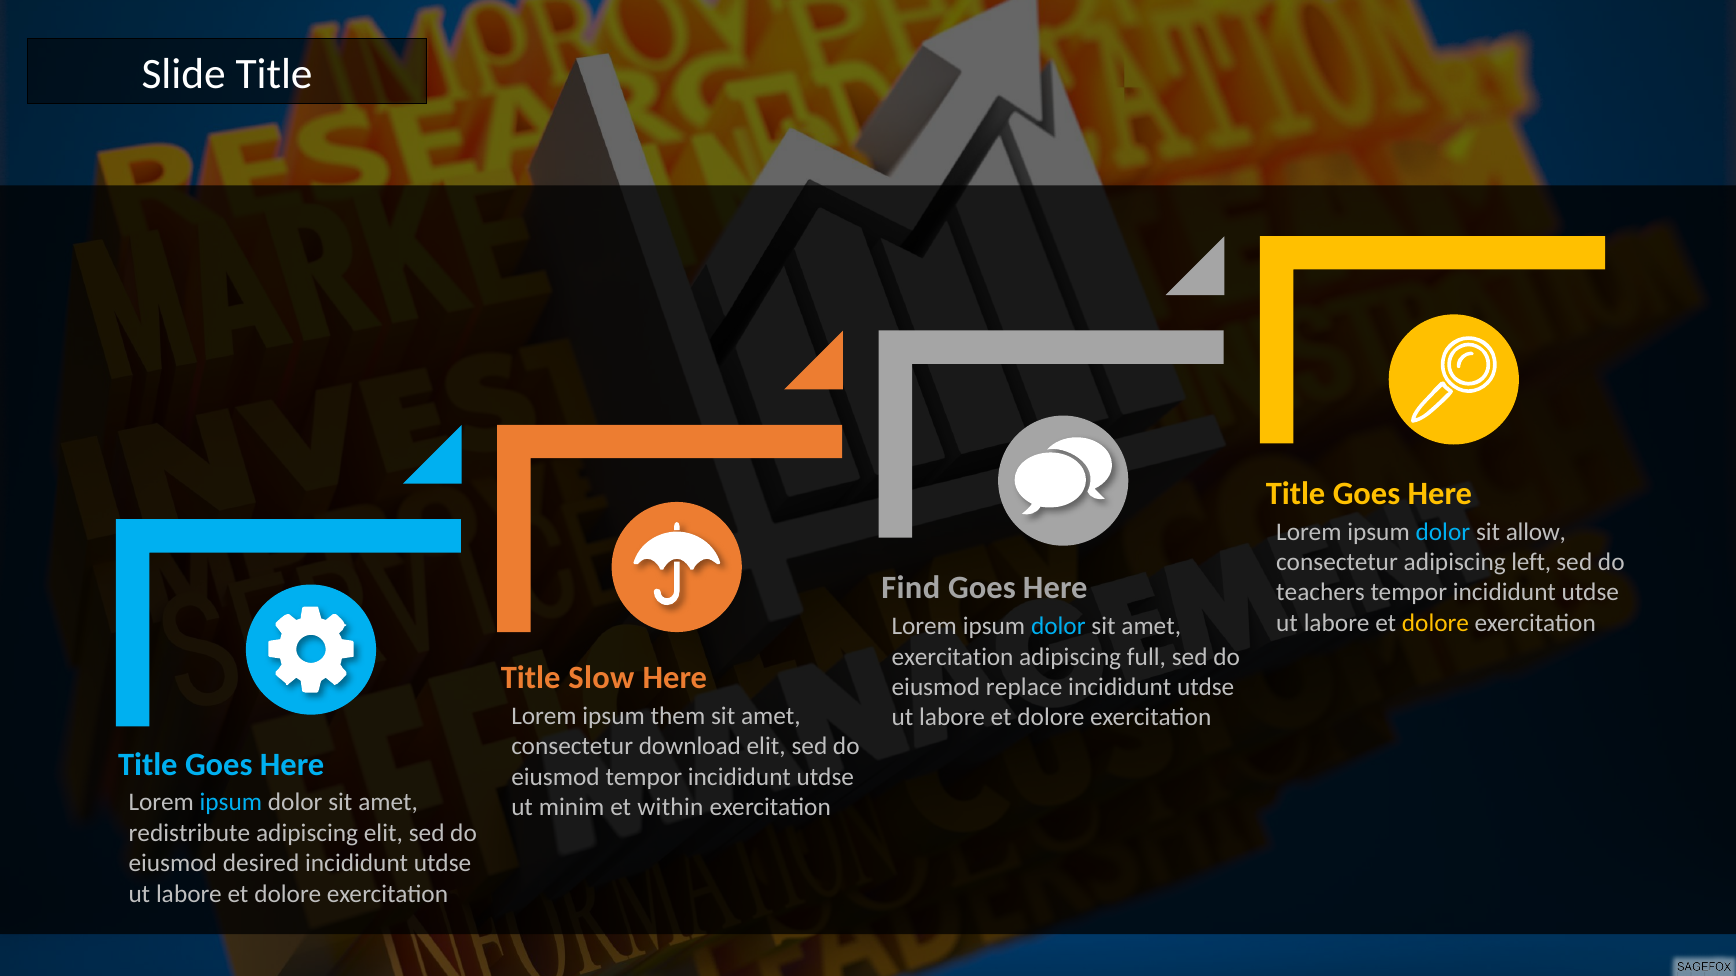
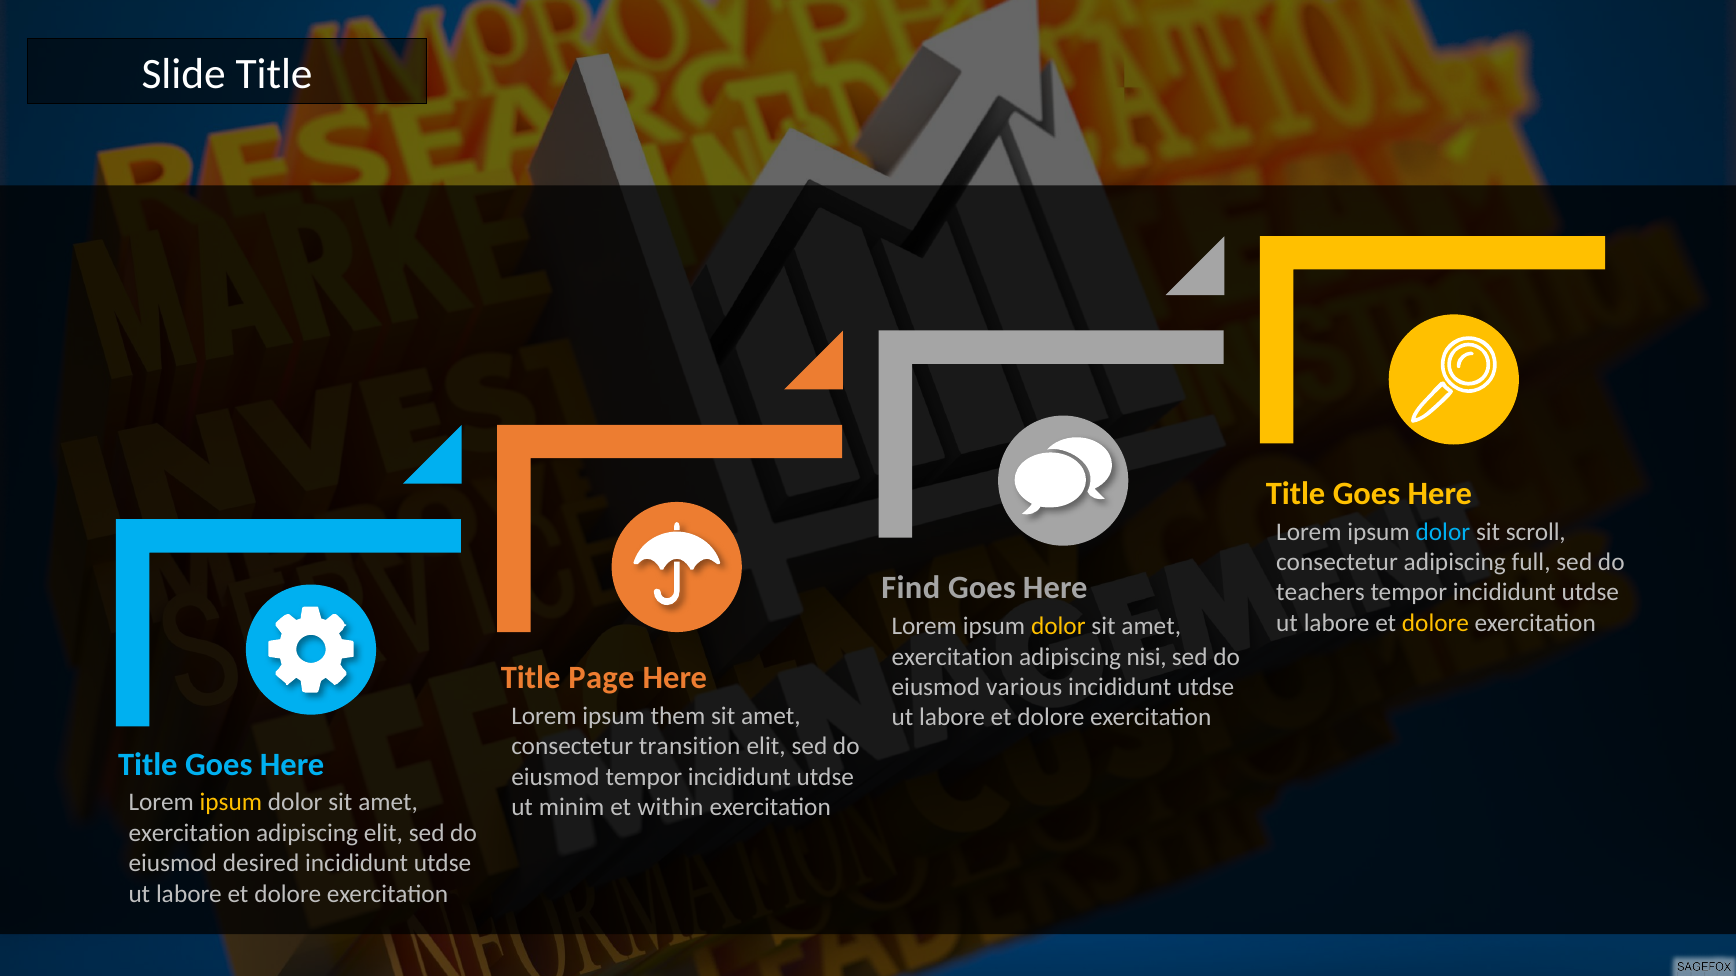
allow: allow -> scroll
left: left -> full
dolor at (1058, 627) colour: light blue -> yellow
full: full -> nisi
Slow: Slow -> Page
replace: replace -> various
download: download -> transition
ipsum at (231, 803) colour: light blue -> yellow
redistribute at (189, 833): redistribute -> exercitation
